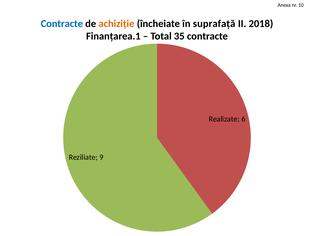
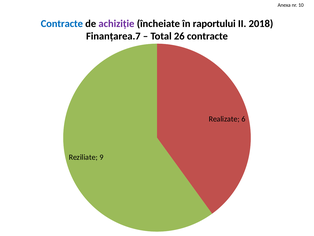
achiziție colour: orange -> purple
suprafață: suprafață -> raportului
Finanțarea.1: Finanțarea.1 -> Finanțarea.7
35: 35 -> 26
